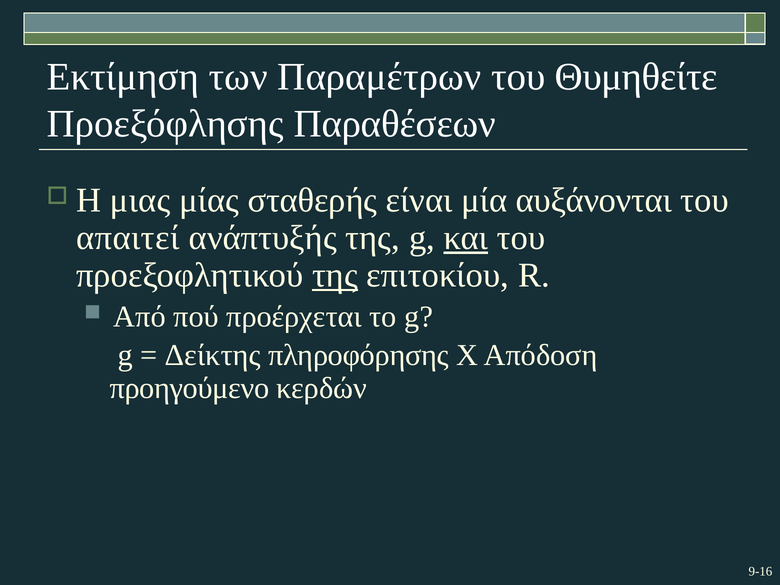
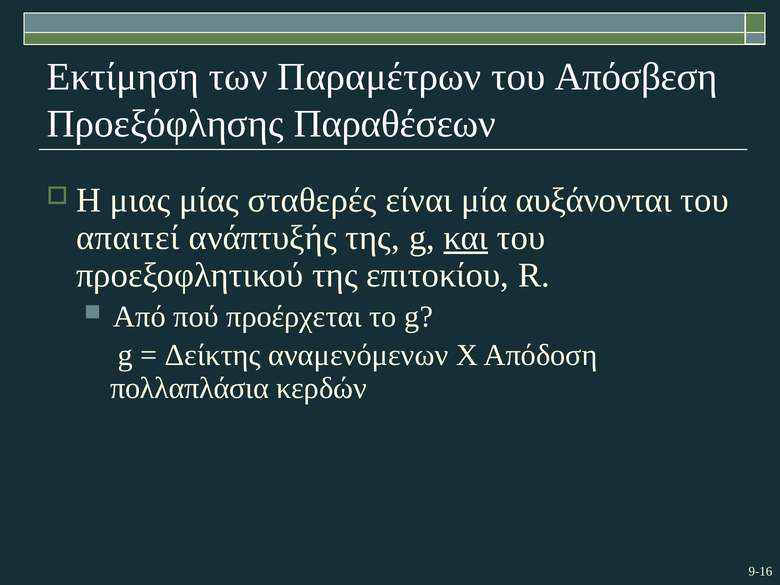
Θυμηθείτε: Θυμηθείτε -> Απόσβεση
σταθερής: σταθερής -> σταθερές
της at (335, 275) underline: present -> none
πληροφόρησης: πληροφόρησης -> αναμενόμενων
προηγούμενο: προηγούμενο -> πολλαπλάσια
